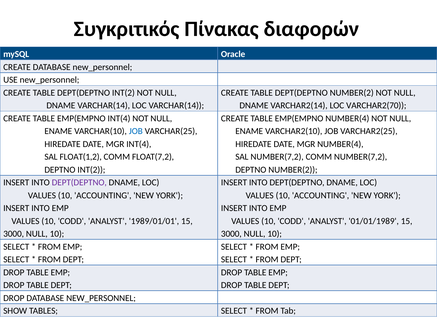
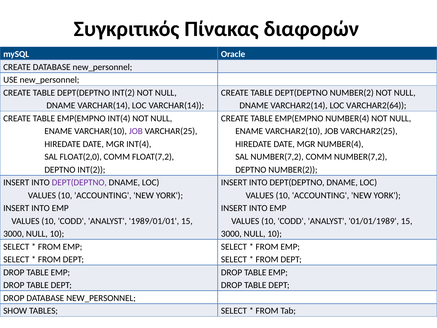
VARCHAR2(70: VARCHAR2(70 -> VARCHAR2(64
JOB at (136, 131) colour: blue -> purple
FLOAT(1,2: FLOAT(1,2 -> FLOAT(2,0
